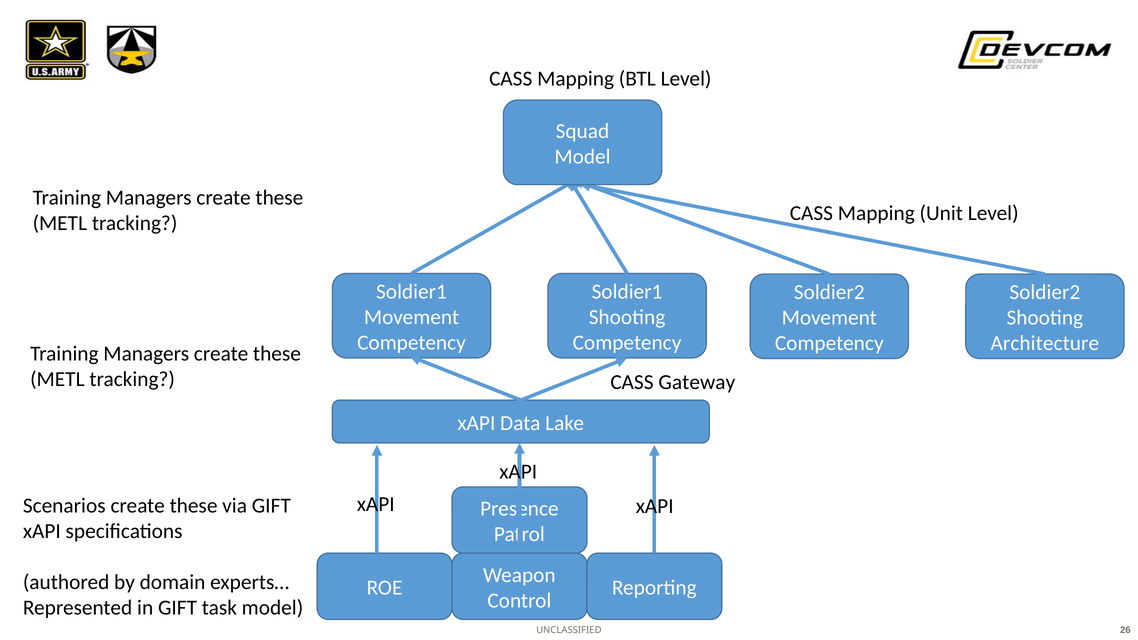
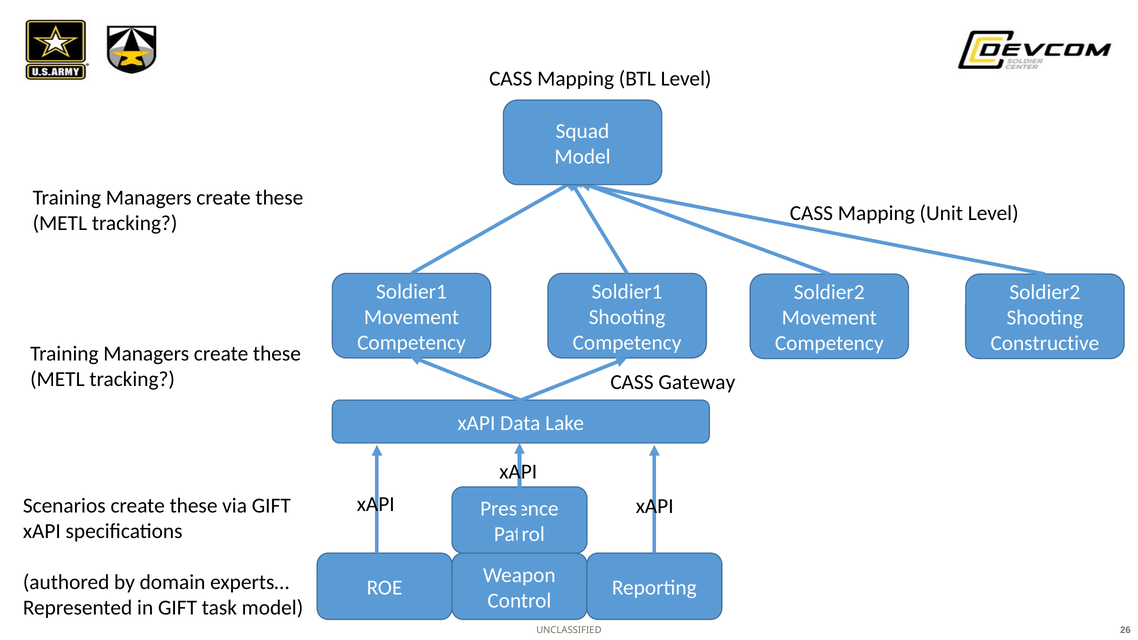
Architecture: Architecture -> Constructive
